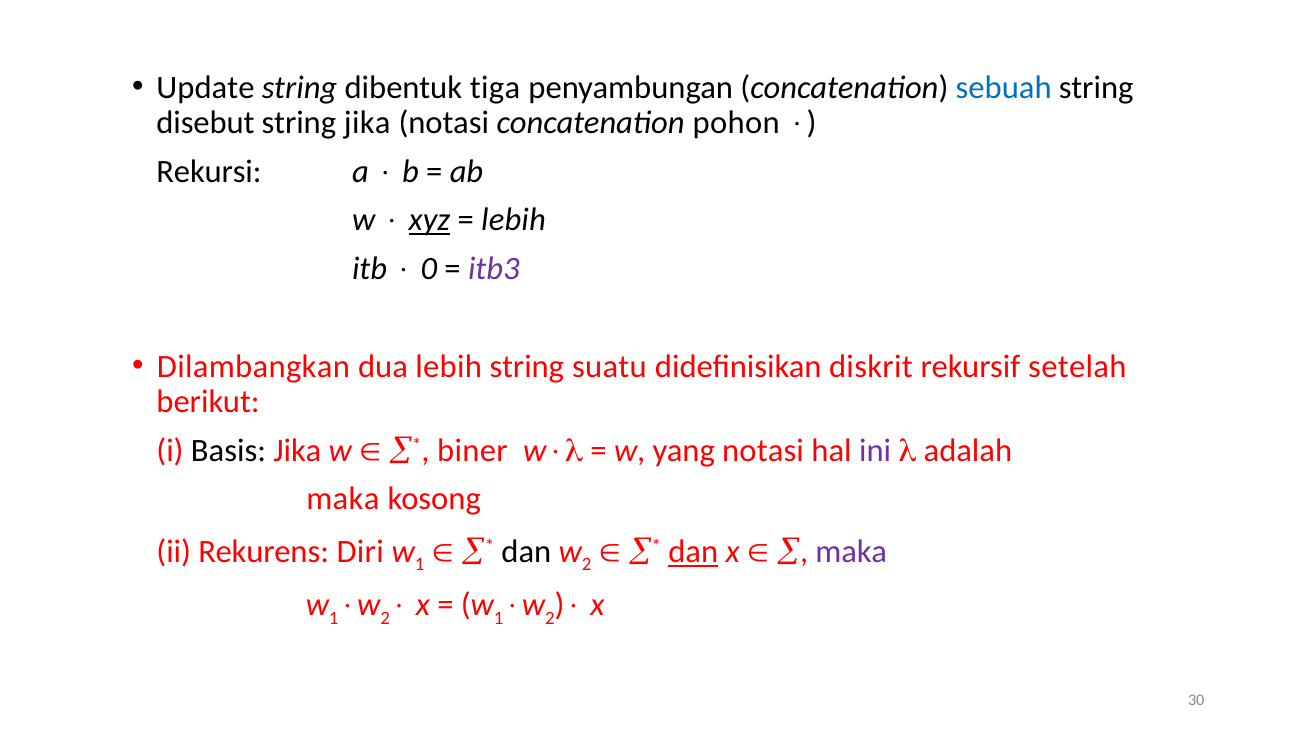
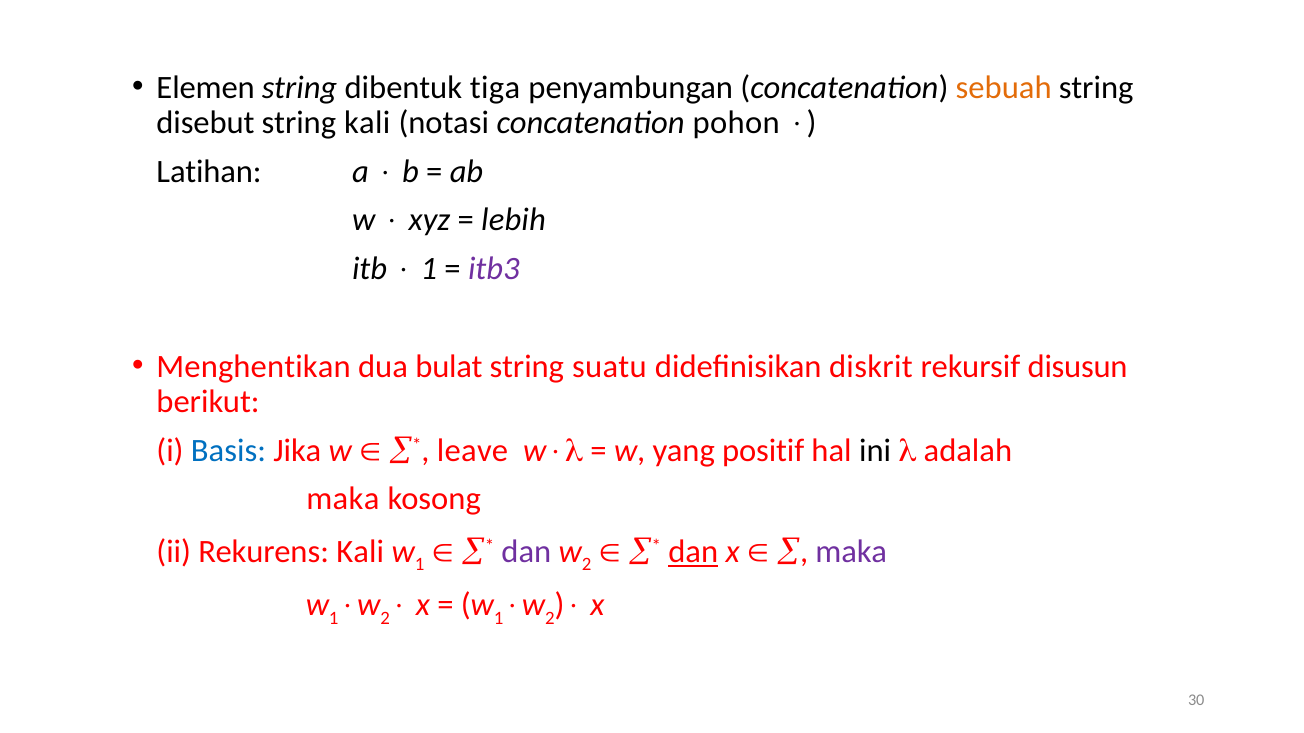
Update: Update -> Elemen
sebuah colour: blue -> orange
string jika: jika -> kali
Rekursi: Rekursi -> Latihan
xyz underline: present -> none
0 at (429, 269): 0 -> 1
Dilambangkan: Dilambangkan -> Menghentikan
dua lebih: lebih -> bulat
setelah: setelah -> disusun
Basis colour: black -> blue
biner: biner -> leave
yang notasi: notasi -> positif
ini colour: purple -> black
Rekurens Diri: Diri -> Kali
dan at (526, 552) colour: black -> purple
